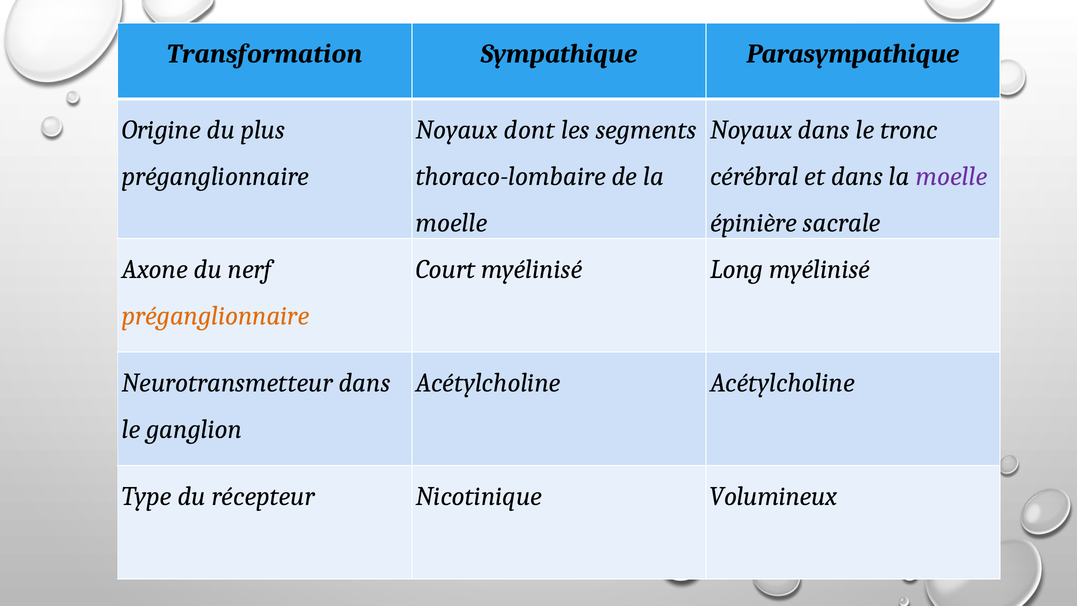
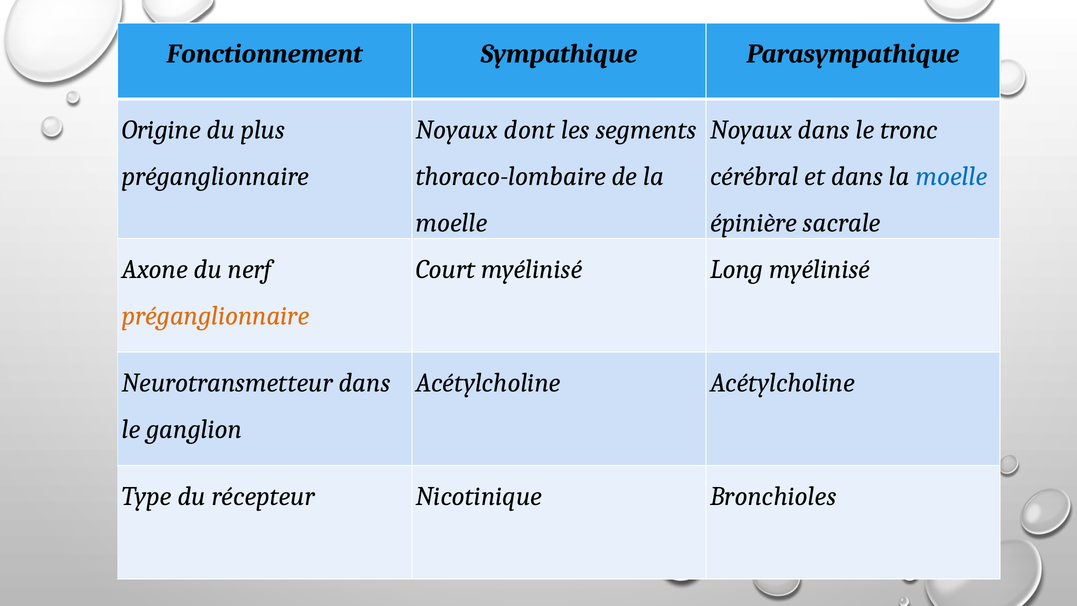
Transformation: Transformation -> Fonctionnement
moelle at (951, 176) colour: purple -> blue
Volumineux: Volumineux -> Bronchioles
